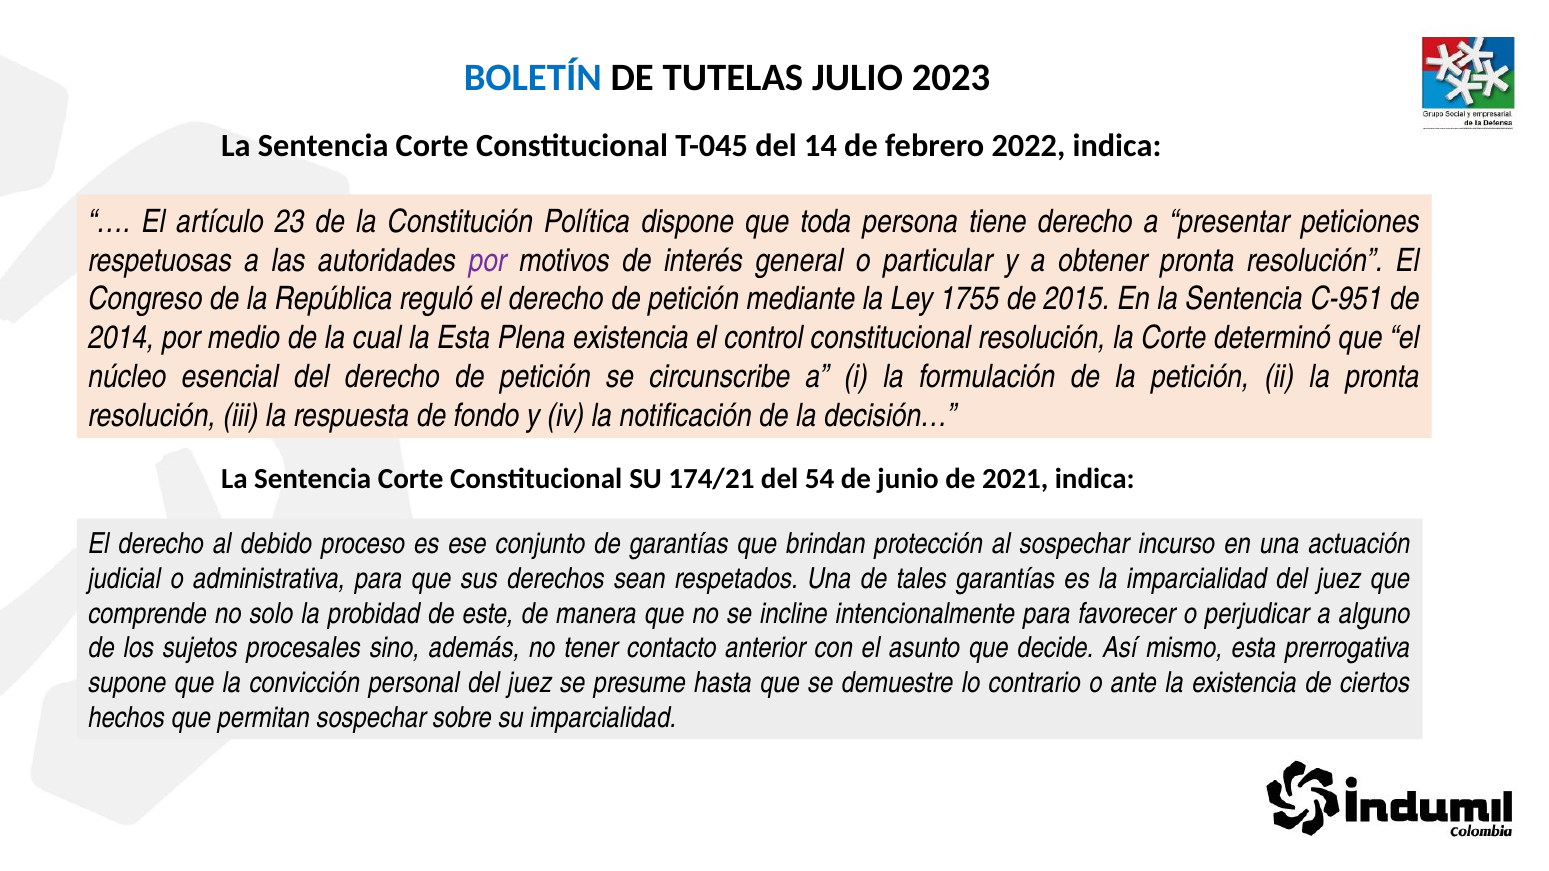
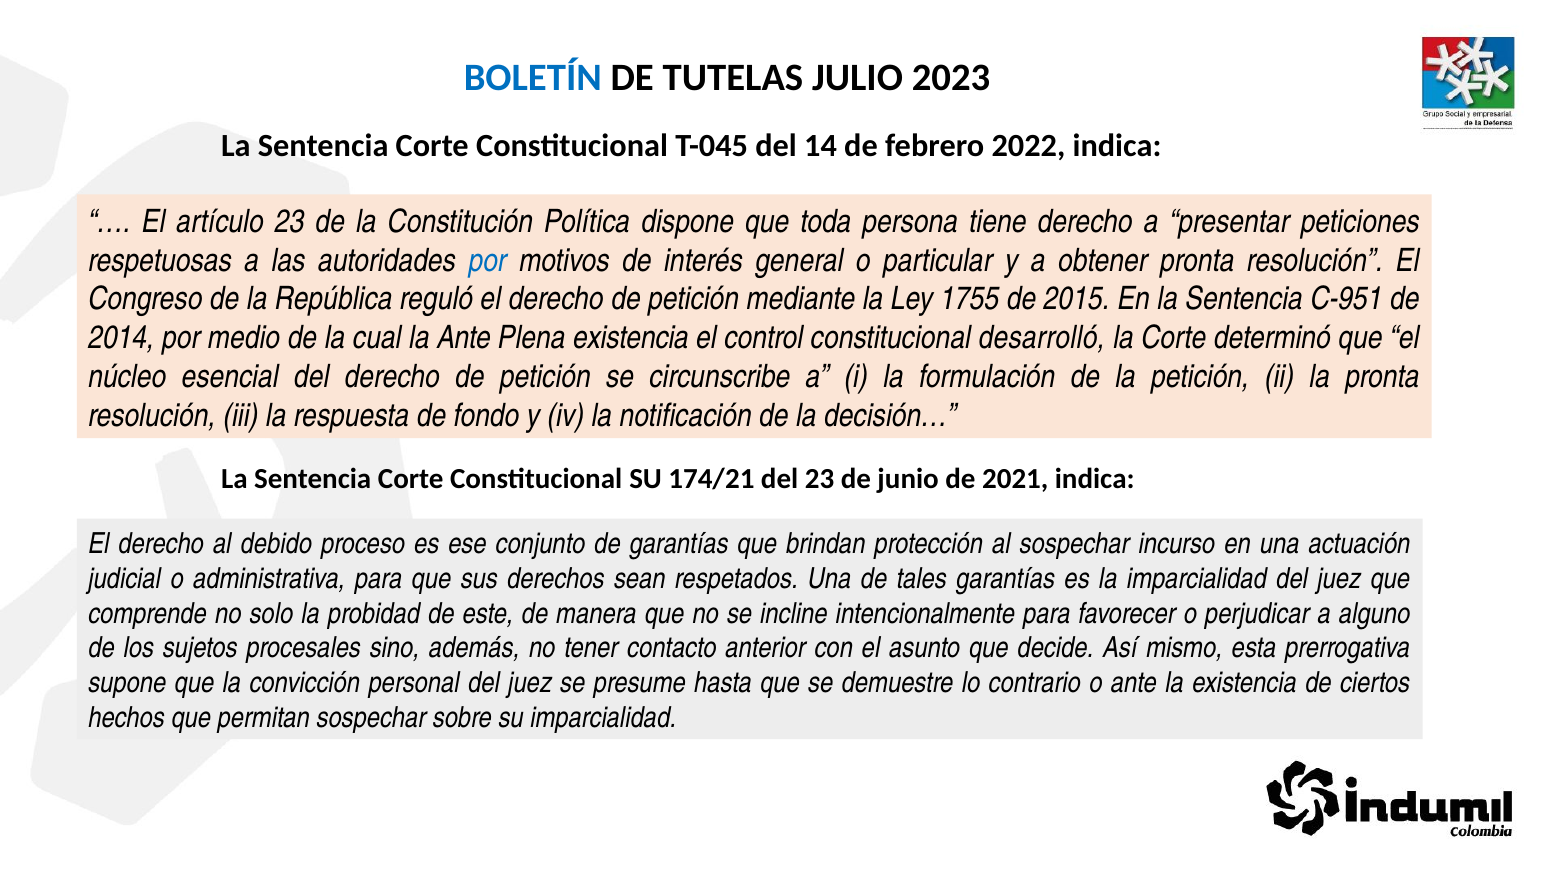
por at (488, 261) colour: purple -> blue
la Esta: Esta -> Ante
constitucional resolución: resolución -> desarrolló
del 54: 54 -> 23
